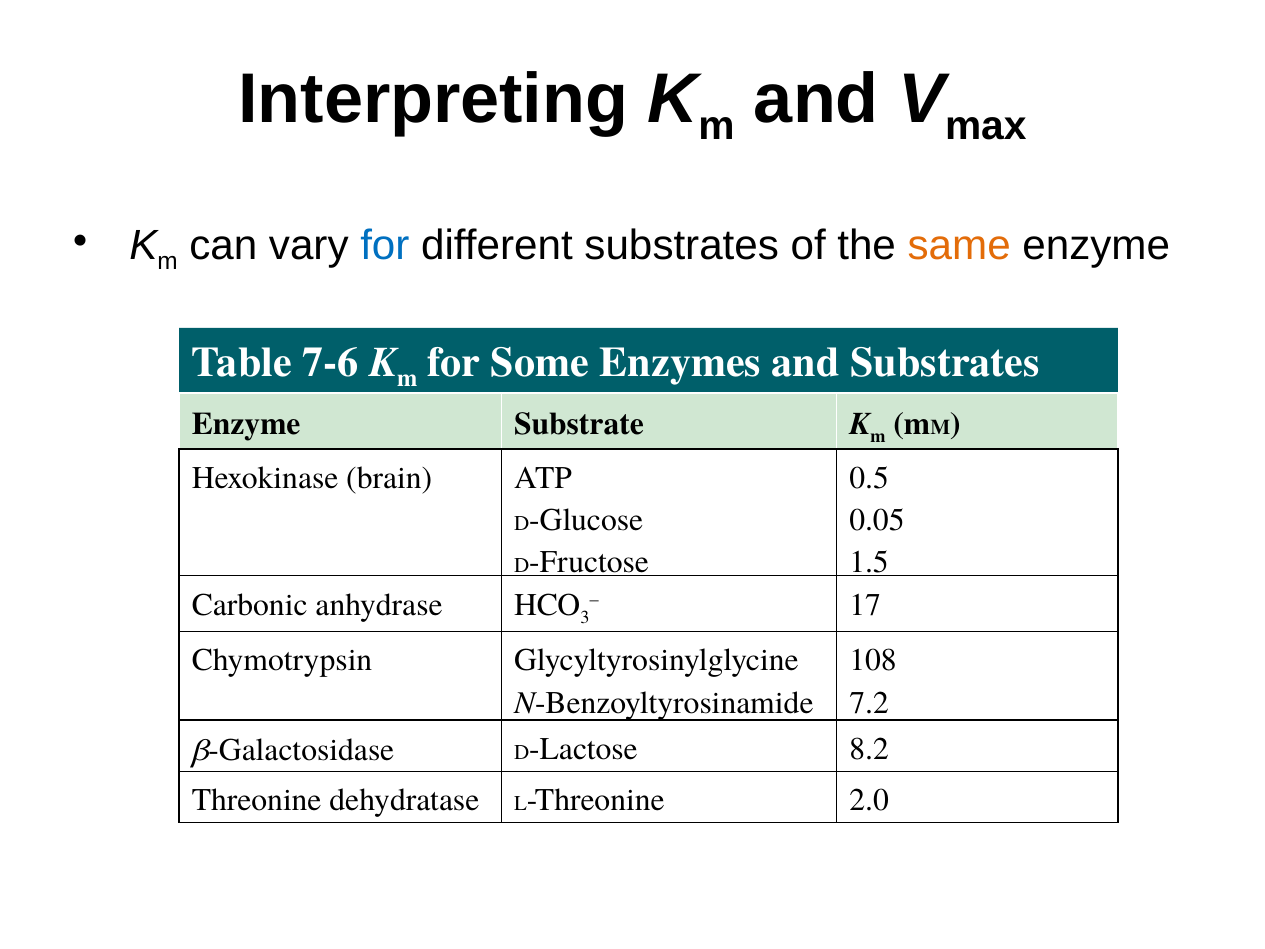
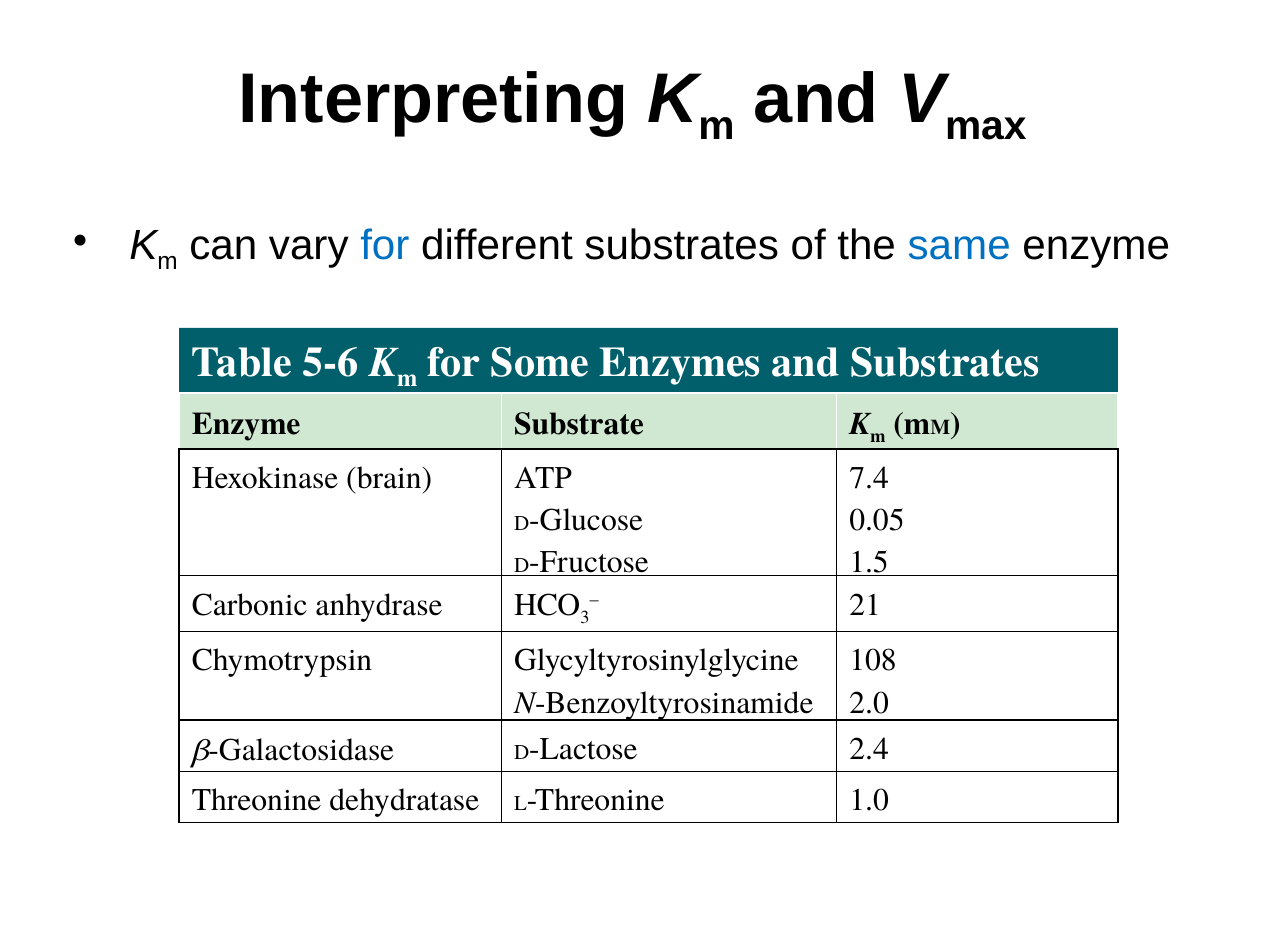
same colour: orange -> blue
7-6: 7-6 -> 5-6
0.5: 0.5 -> 7.4
17: 17 -> 21
7.2: 7.2 -> 2.0
8.2: 8.2 -> 2.4
2.0: 2.0 -> 1.0
